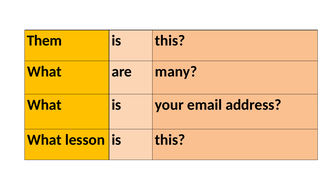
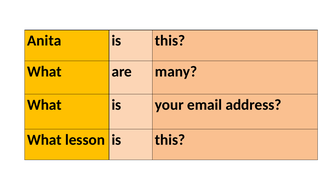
Them: Them -> Anita
